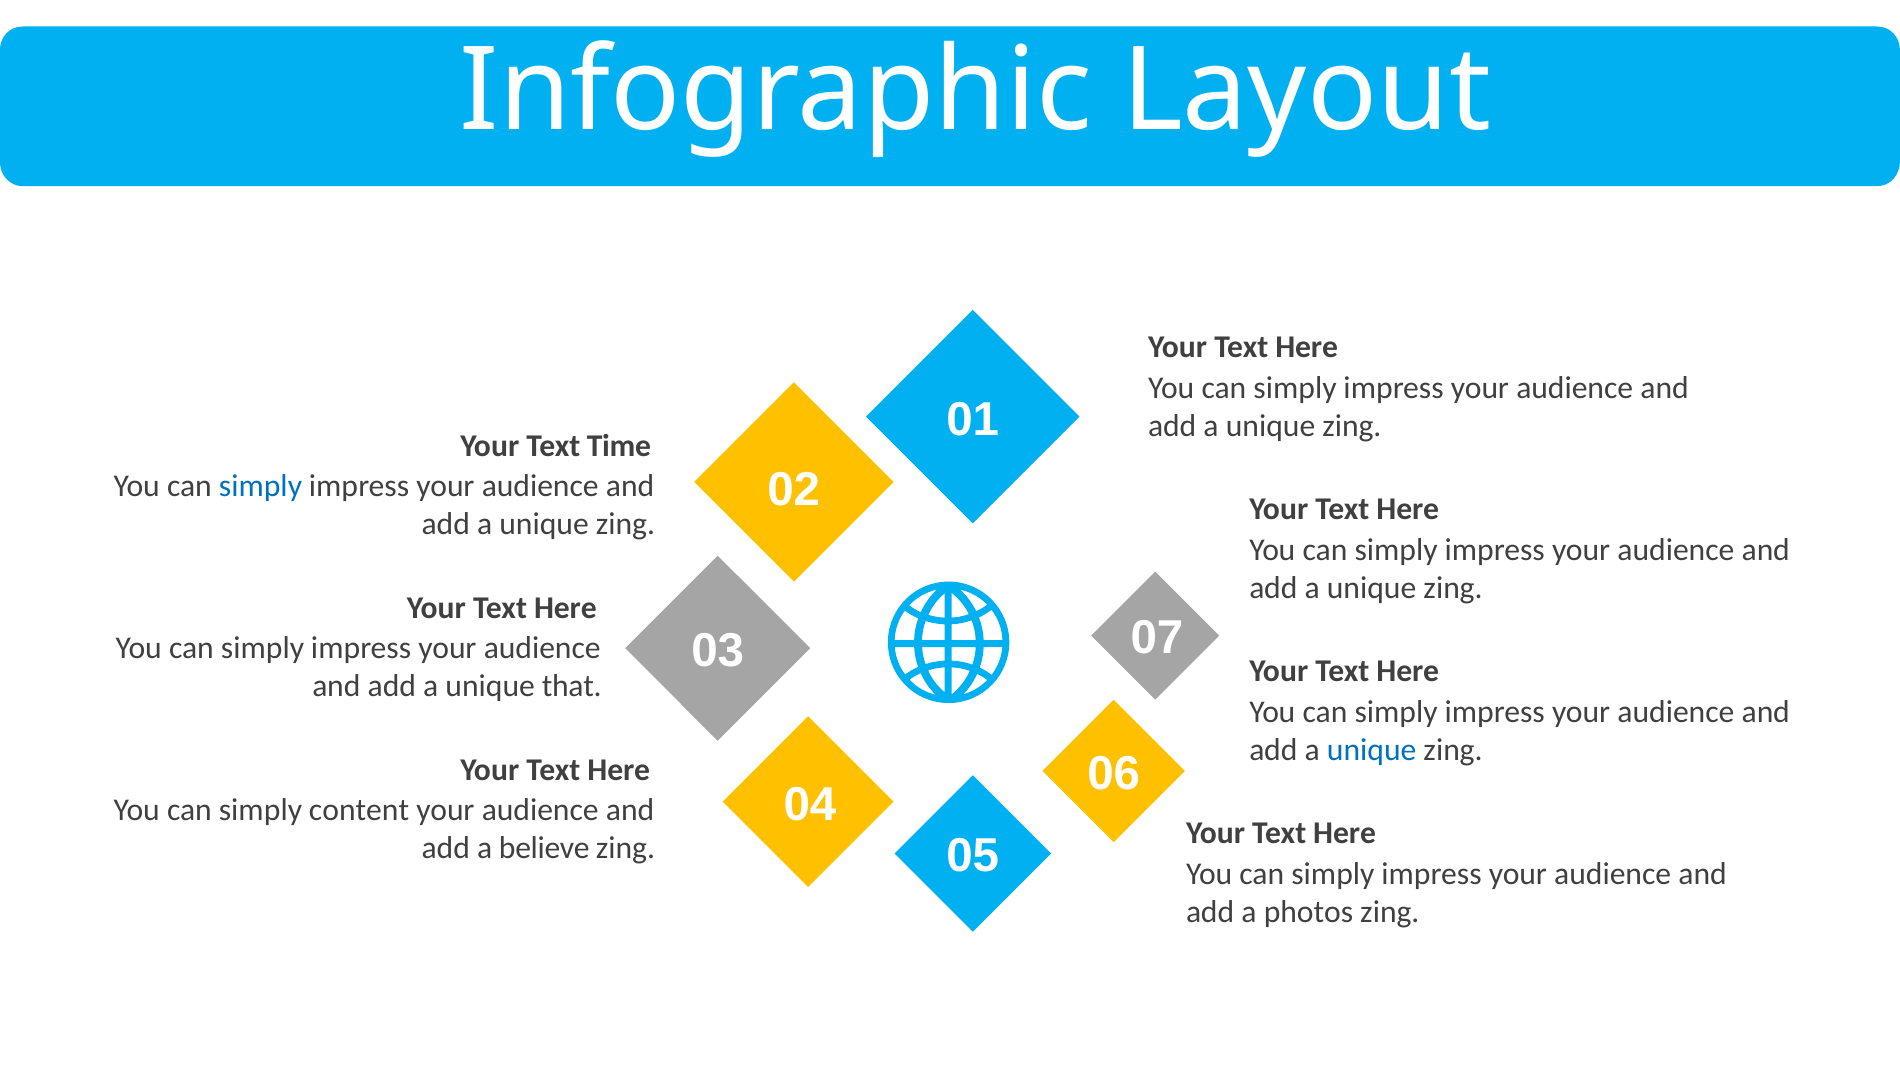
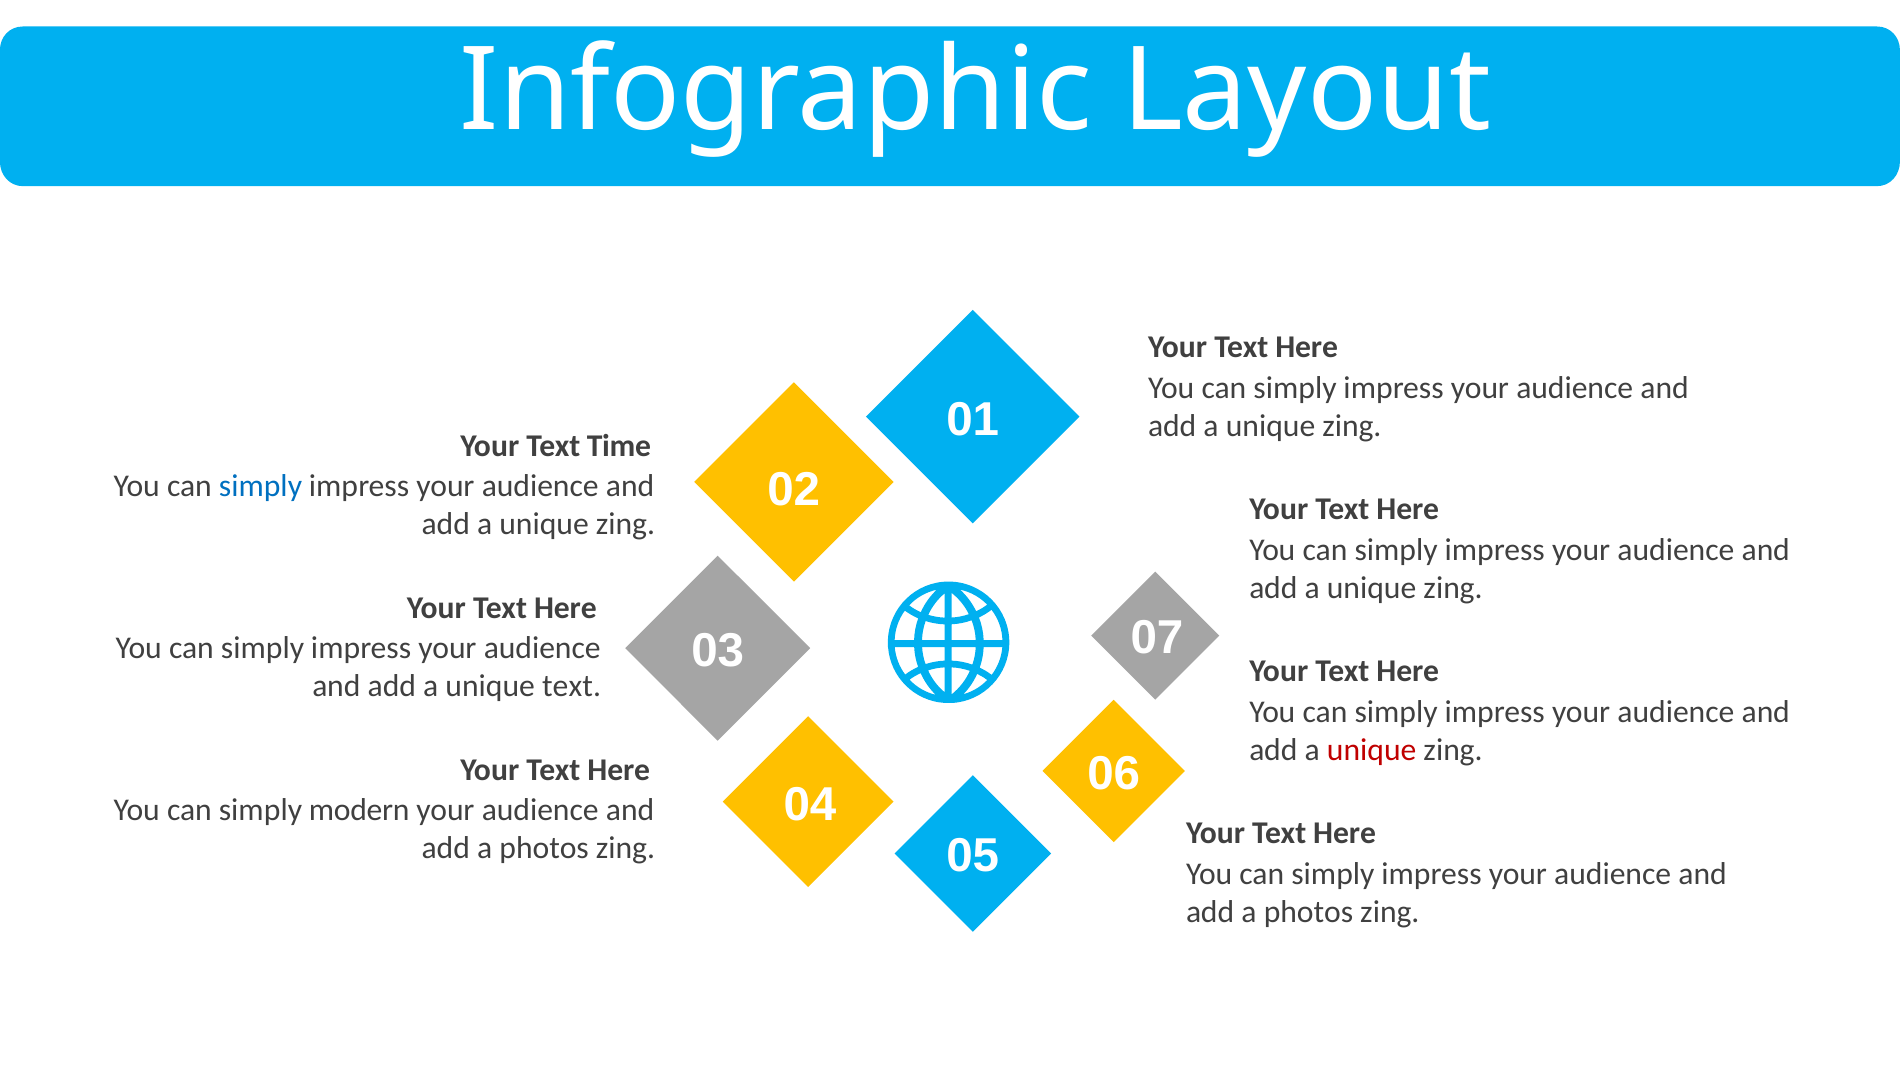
unique that: that -> text
unique at (1372, 749) colour: blue -> red
content: content -> modern
believe at (544, 848): believe -> photos
